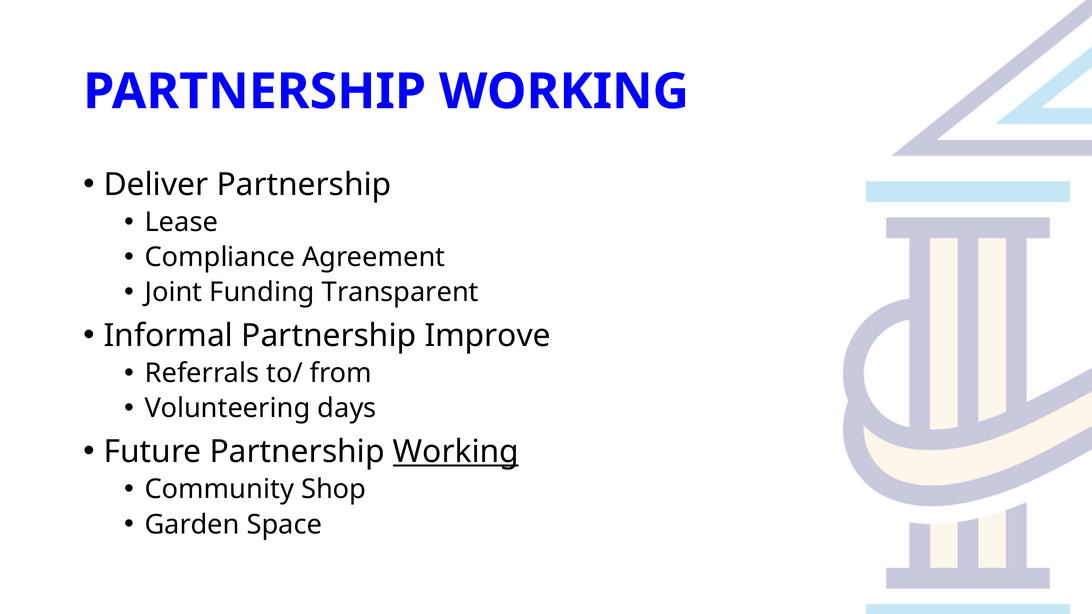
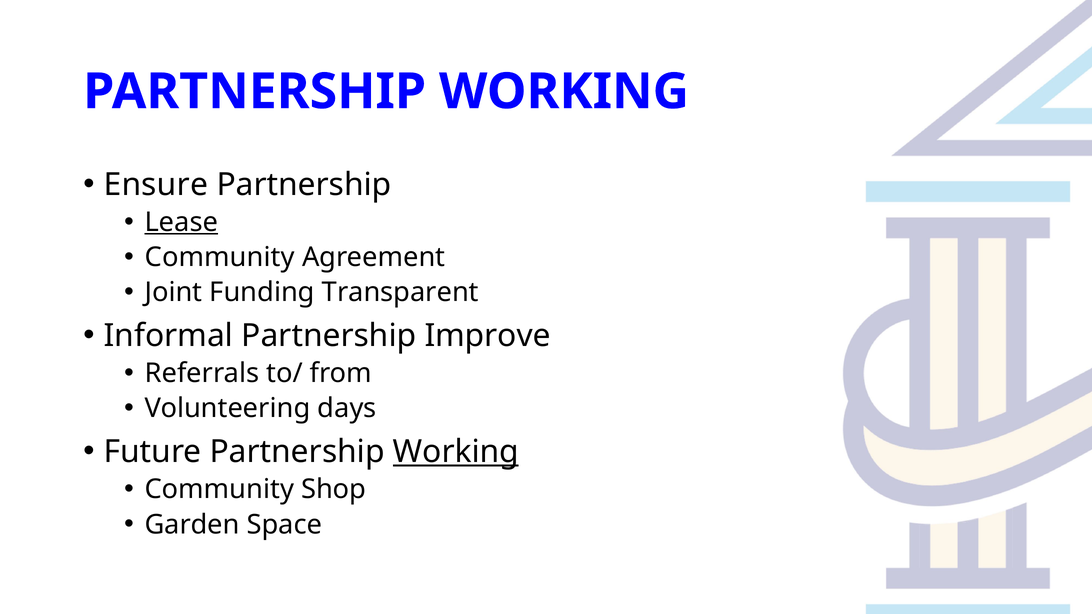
Deliver: Deliver -> Ensure
Lease underline: none -> present
Compliance at (220, 257): Compliance -> Community
